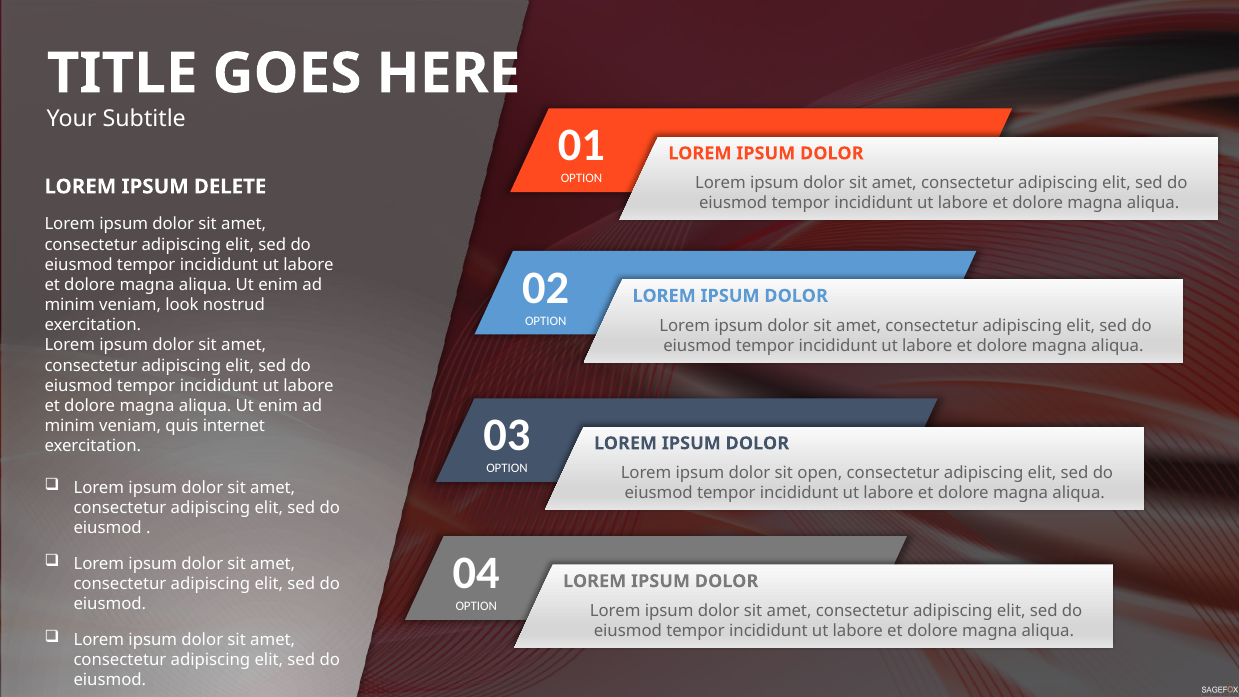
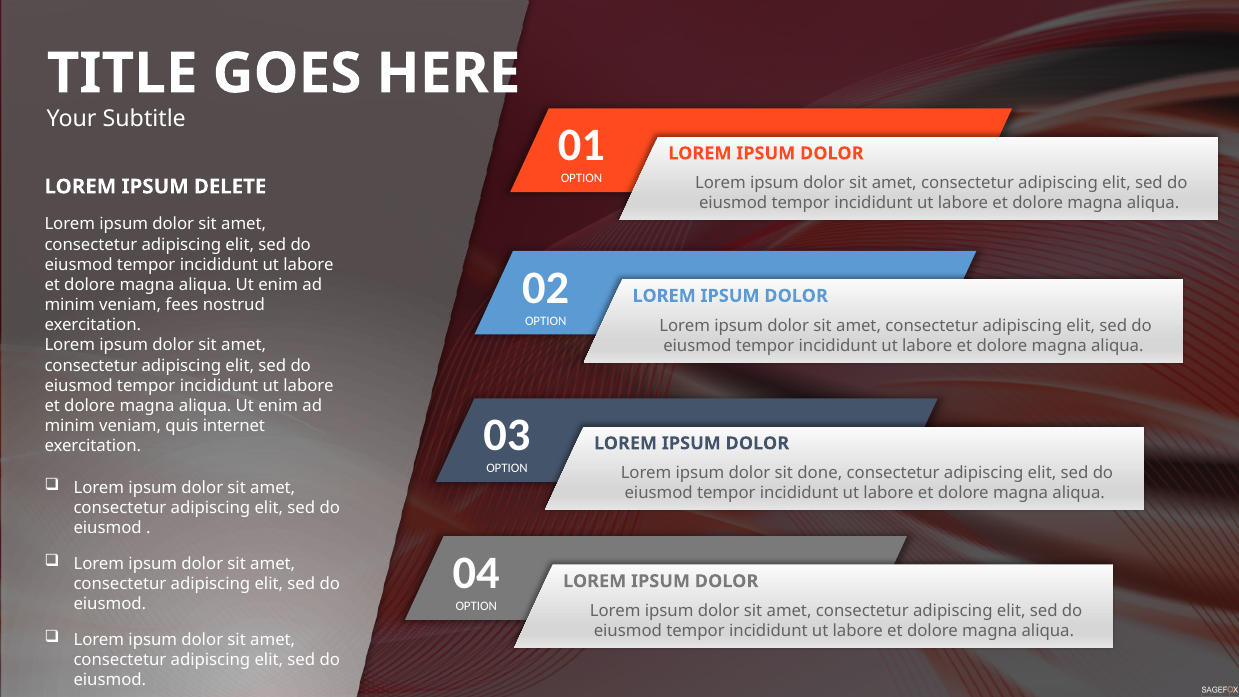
look: look -> fees
open: open -> done
